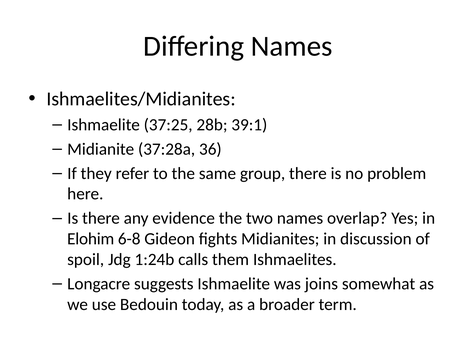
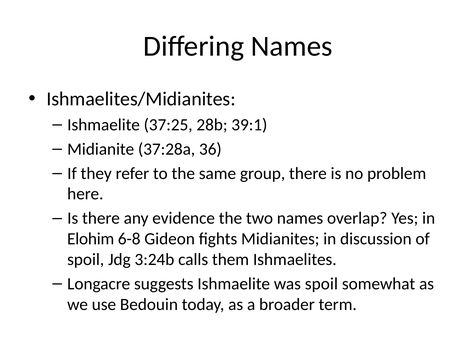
1:24b: 1:24b -> 3:24b
was joins: joins -> spoil
